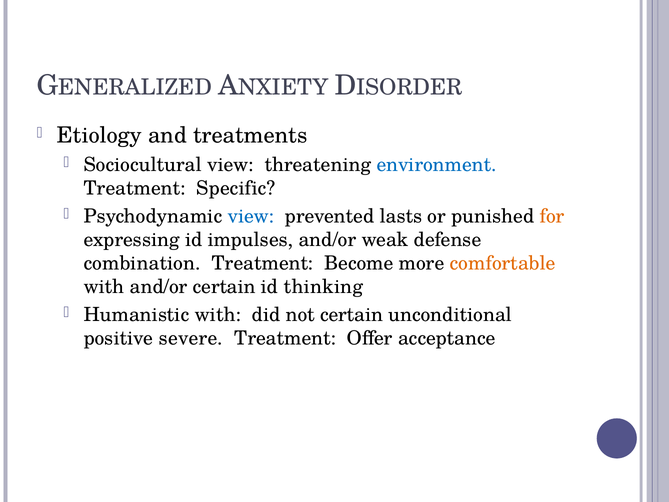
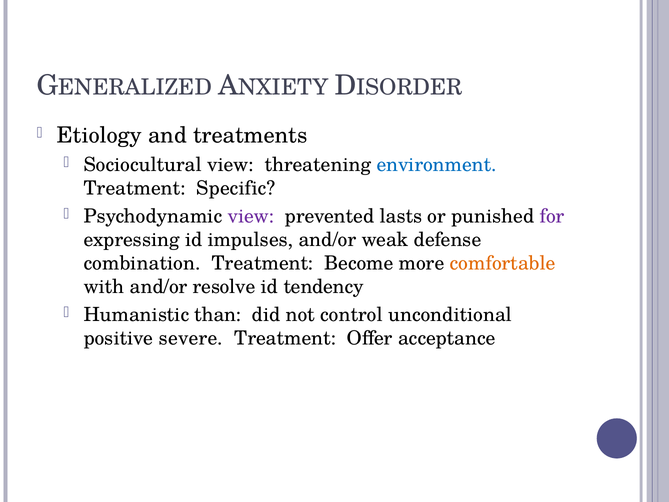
view at (251, 216) colour: blue -> purple
for colour: orange -> purple
and/or certain: certain -> resolve
thinking: thinking -> tendency
Humanistic with: with -> than
not certain: certain -> control
